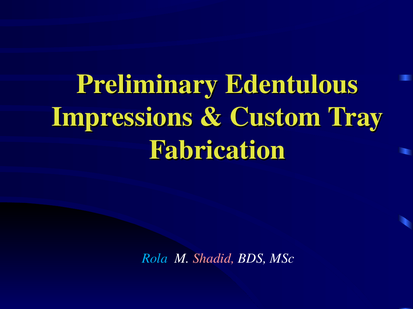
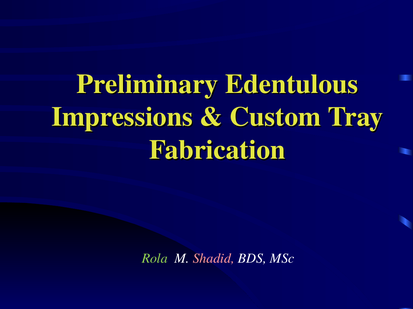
Rola colour: light blue -> light green
